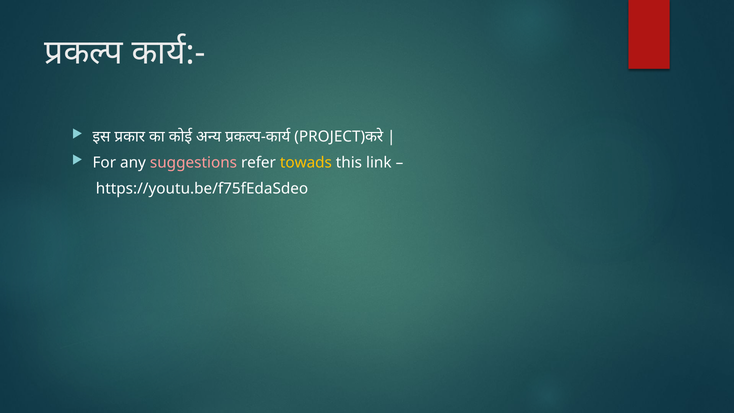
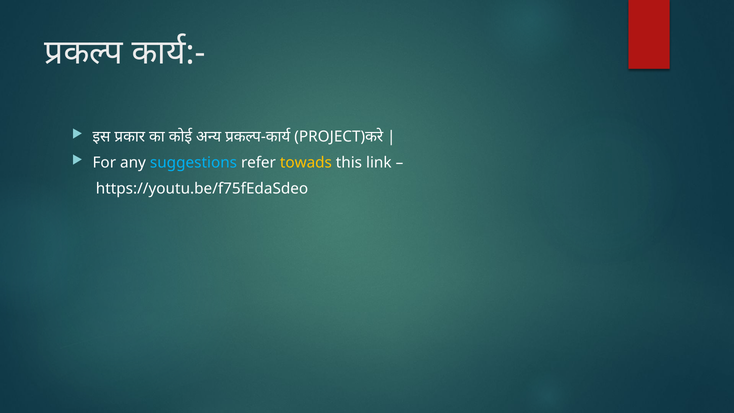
suggestions colour: pink -> light blue
